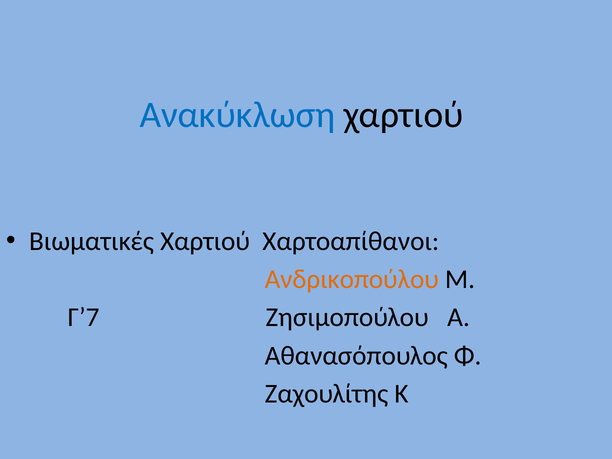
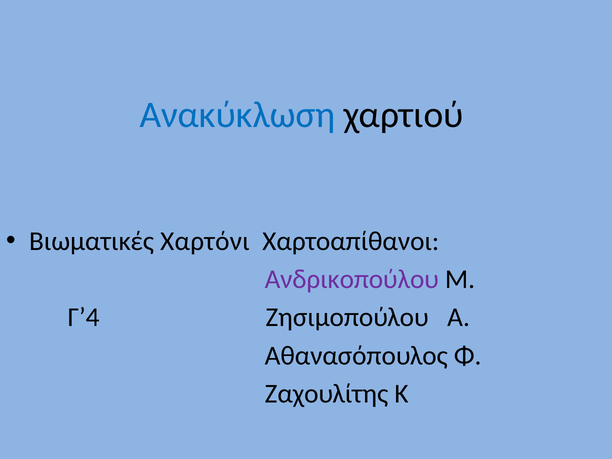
Βιωματικές Χαρτιού: Χαρτιού -> Χαρτόνι
Ανδρικοπούλου colour: orange -> purple
Γ’7: Γ’7 -> Γ’4
